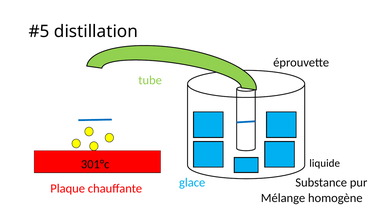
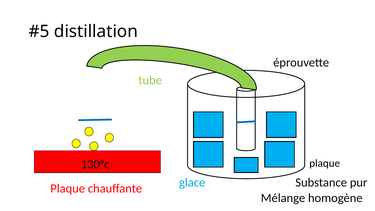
liquide at (325, 163): liquide -> plaque
301°c: 301°c -> 130°c
